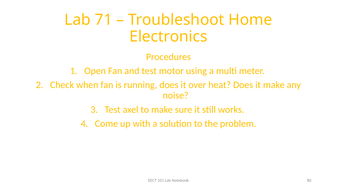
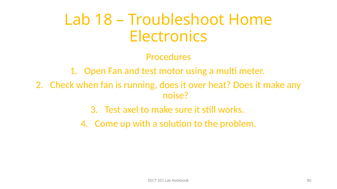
71: 71 -> 18
